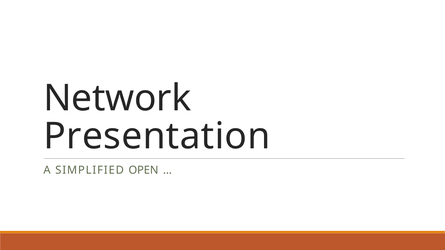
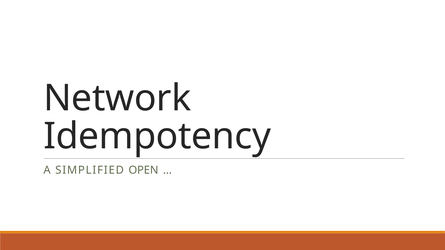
Presentation: Presentation -> Idempotency
